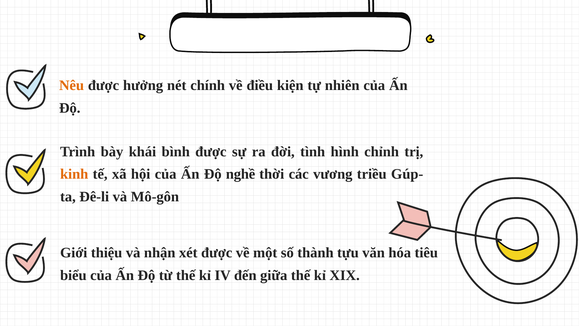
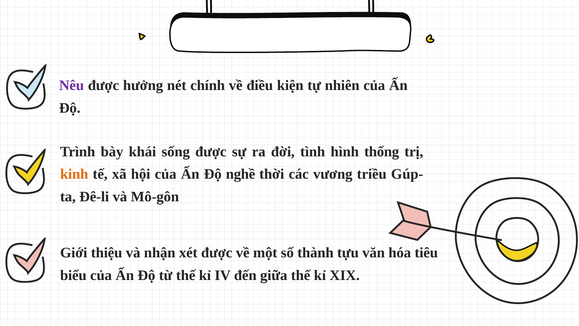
Nêu colour: orange -> purple
bình: bình -> sống
chỉnh: chỉnh -> thống
